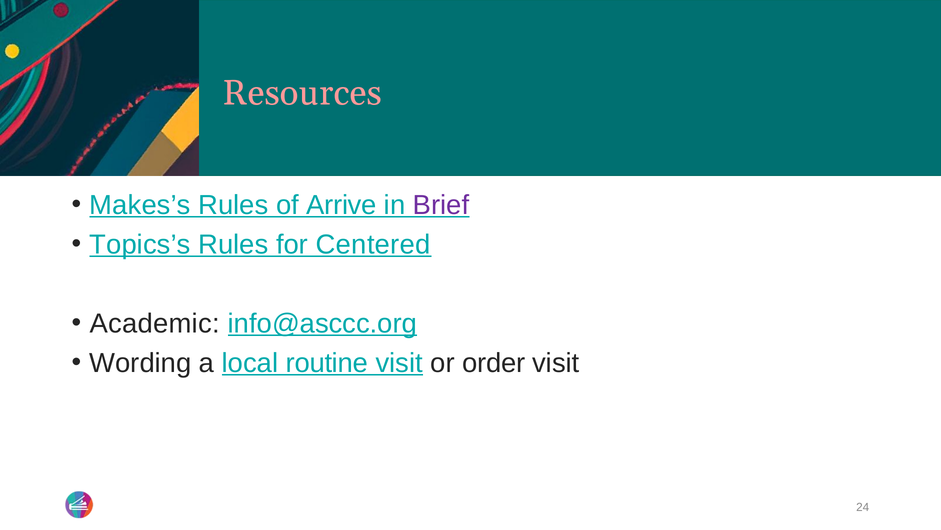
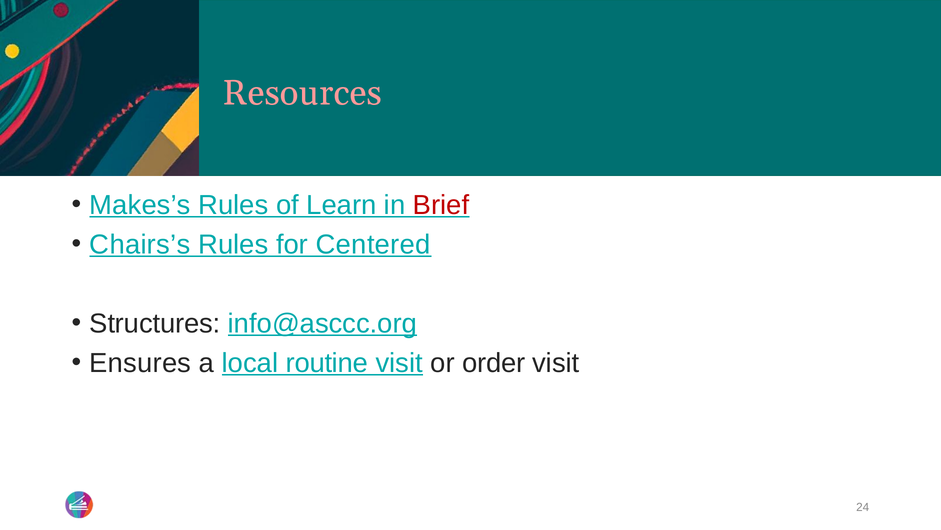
Arrive: Arrive -> Learn
Brief colour: purple -> red
Topics’s: Topics’s -> Chairs’s
Academic: Academic -> Structures
Wording: Wording -> Ensures
